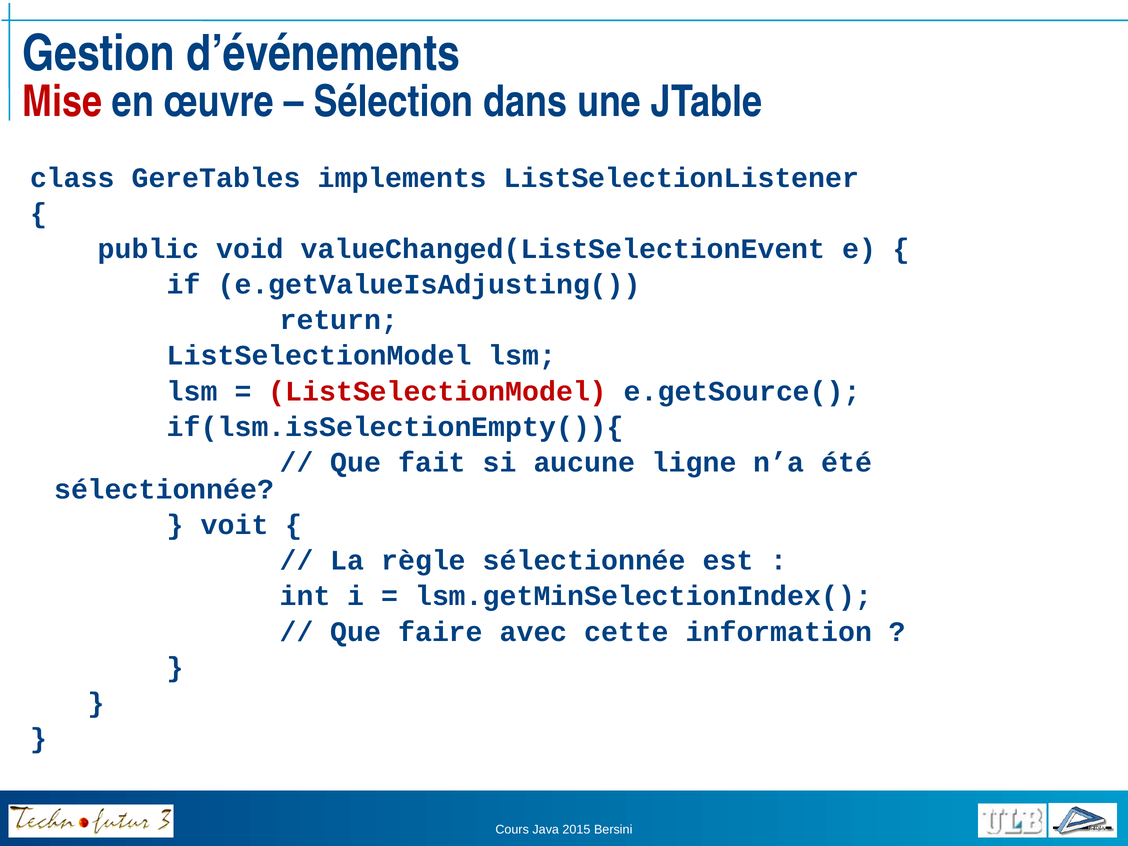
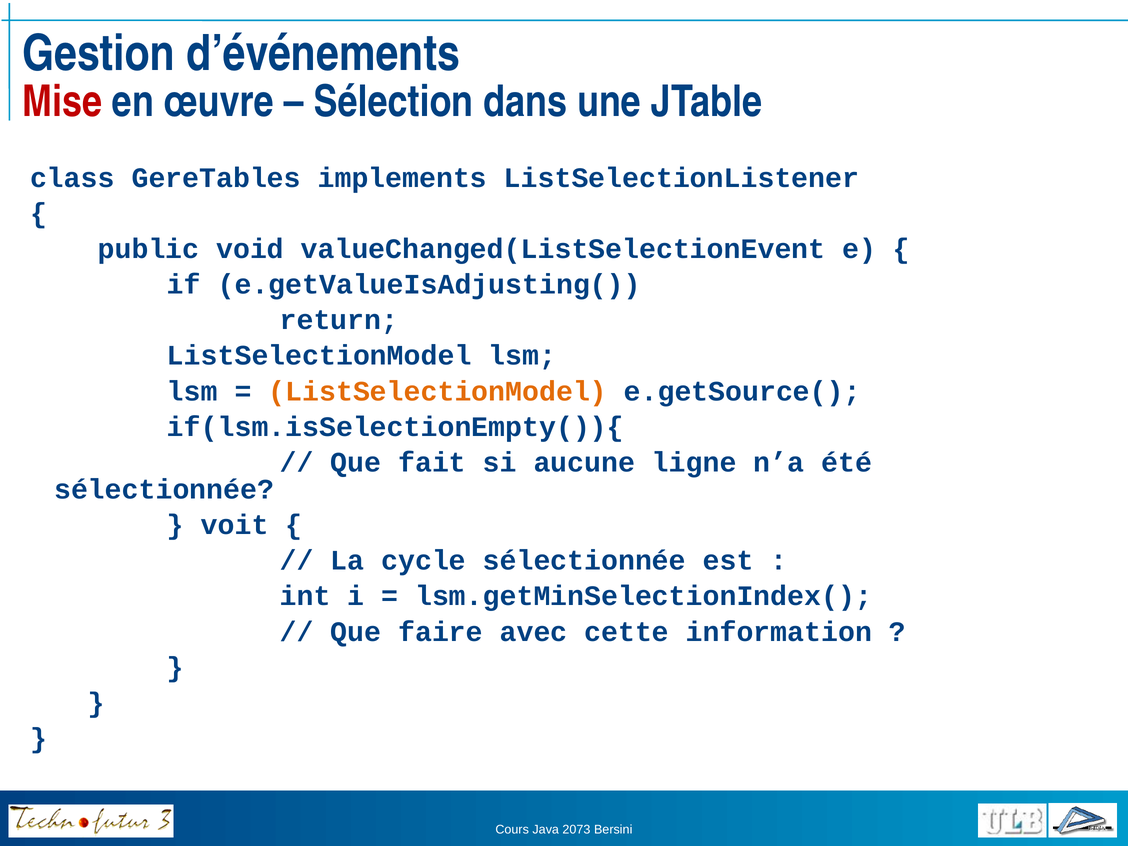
ListSelectionModel at (438, 391) colour: red -> orange
règle: règle -> cycle
2015: 2015 -> 2073
